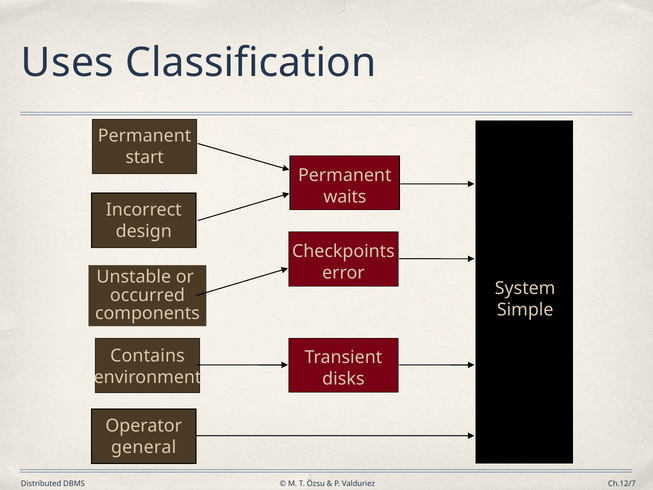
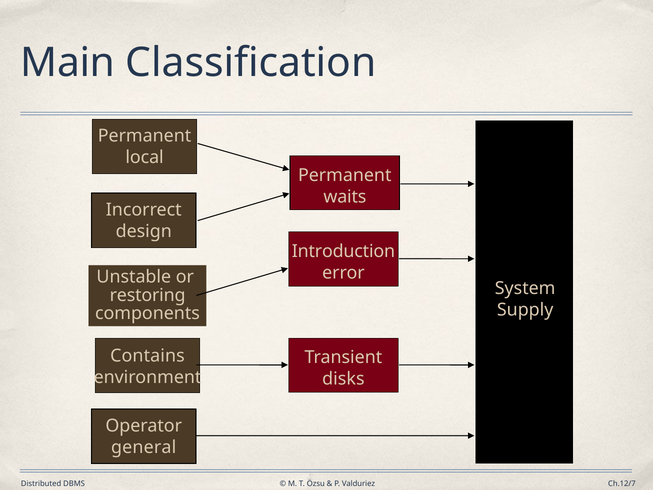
Uses: Uses -> Main
start: start -> local
Checkpoints: Checkpoints -> Introduction
occurred: occurred -> restoring
Simple: Simple -> Supply
